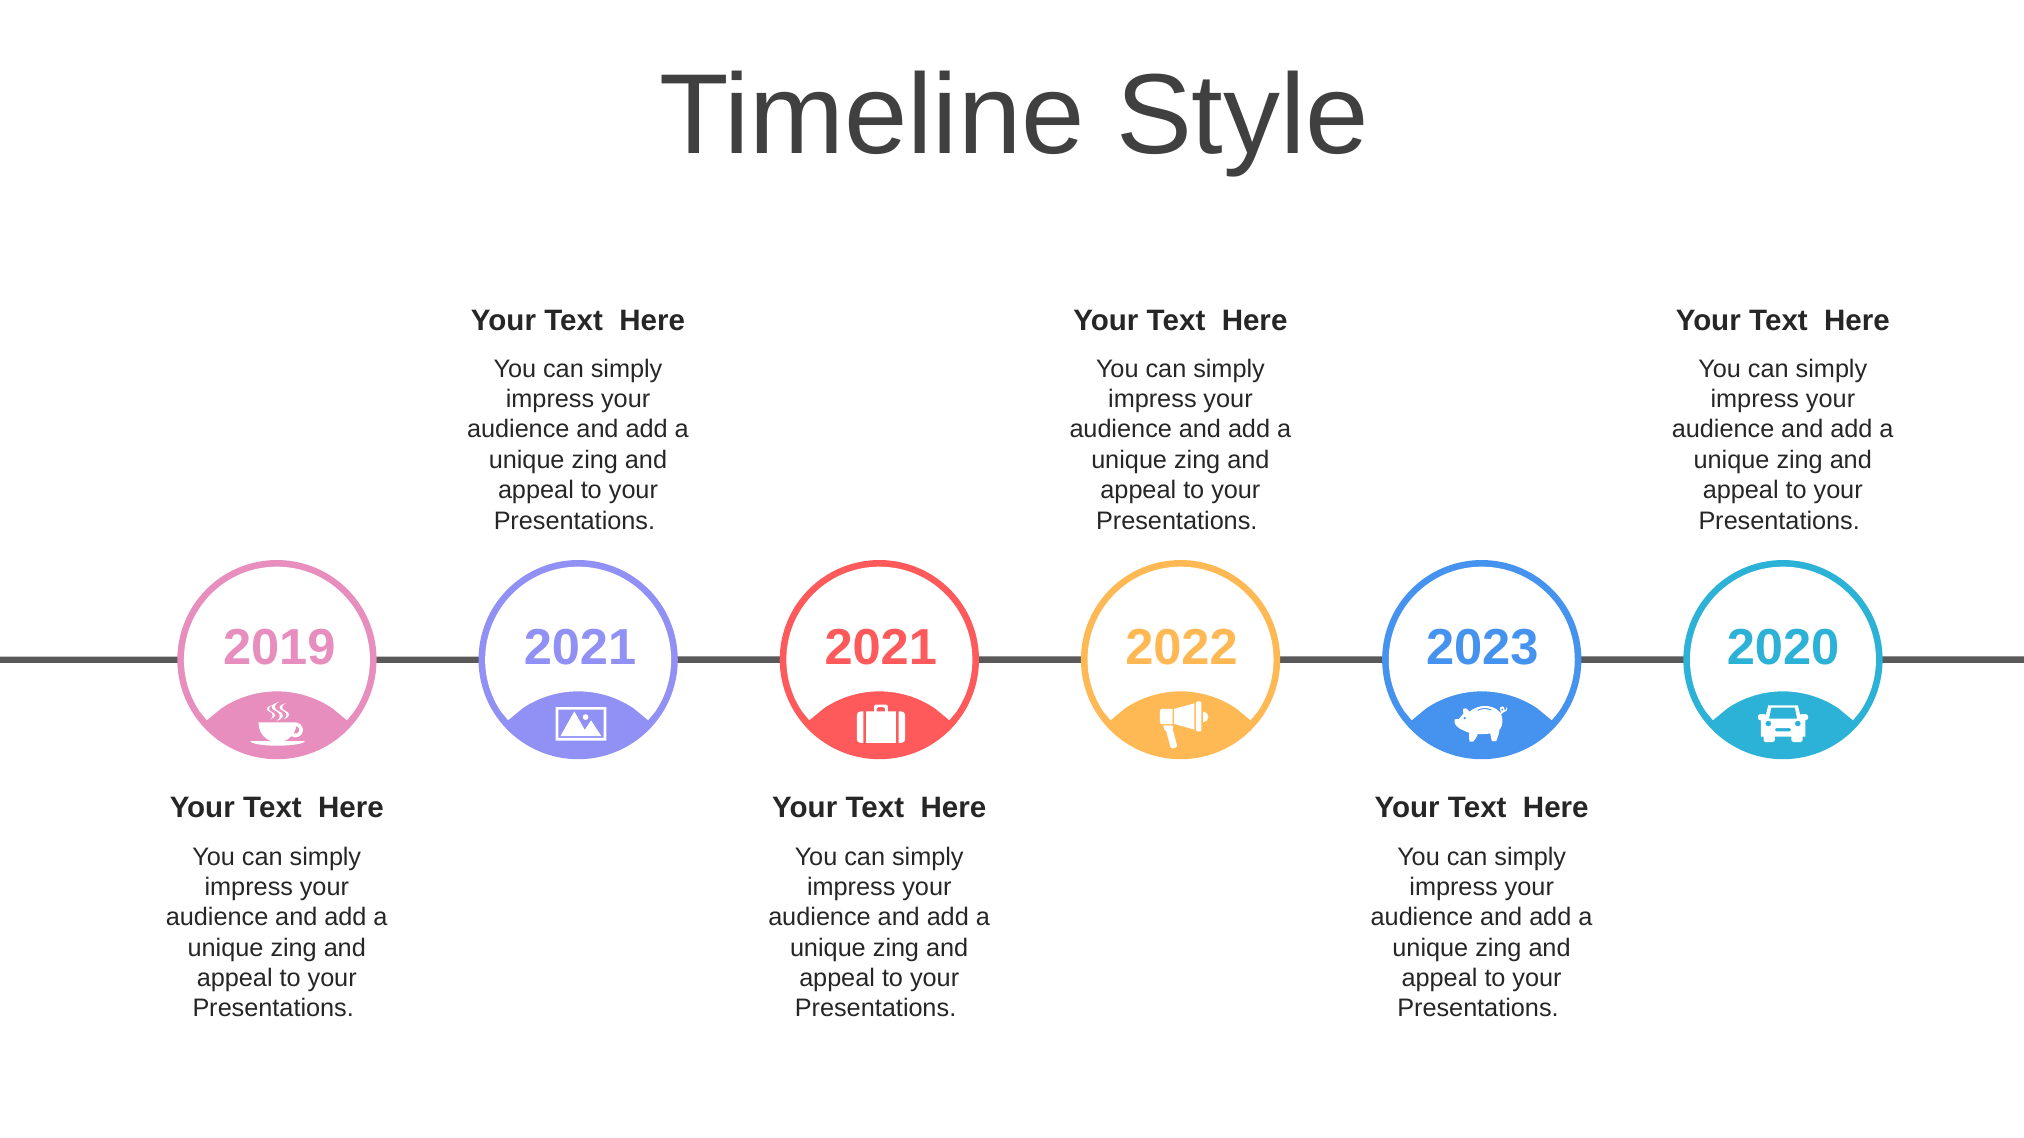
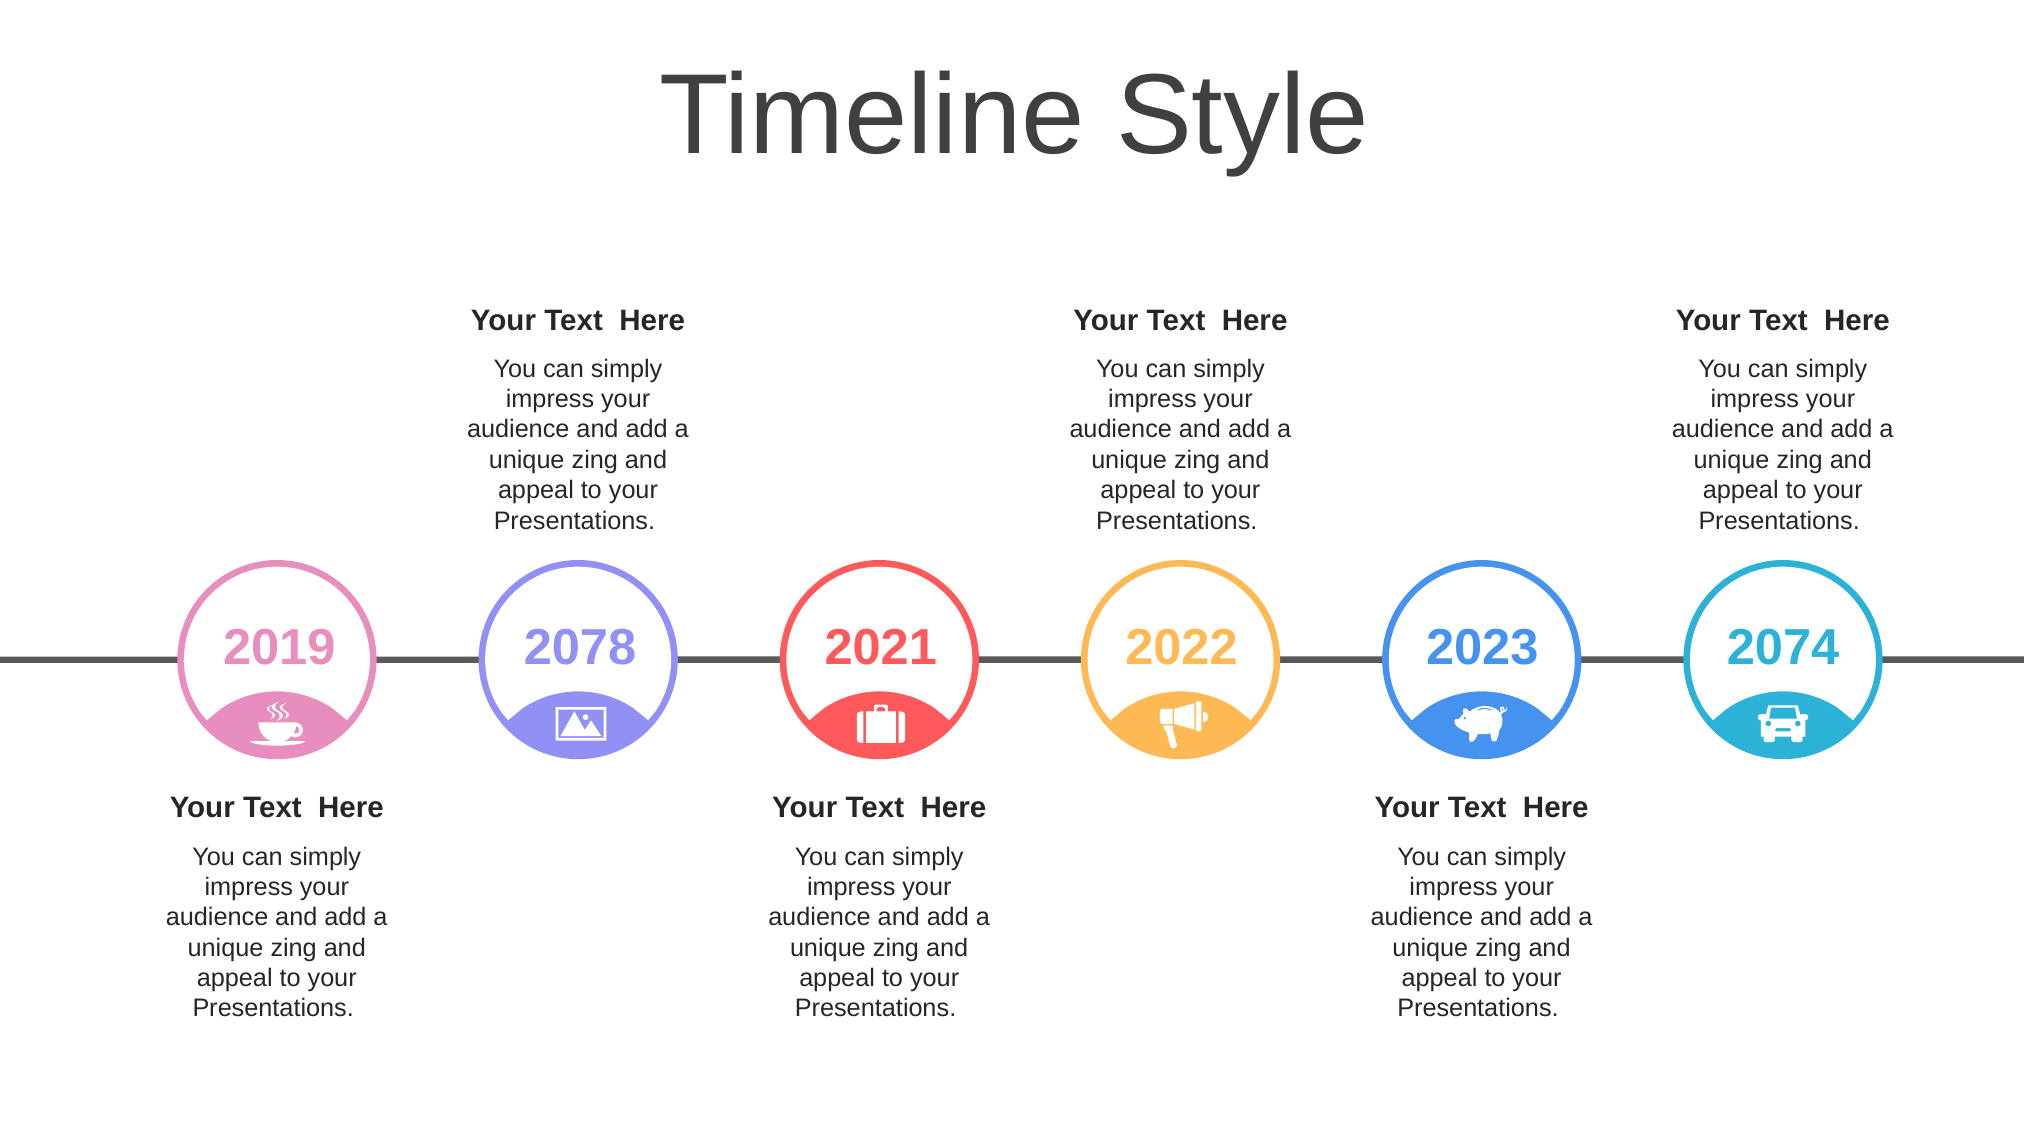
2021 at (580, 648): 2021 -> 2078
2020: 2020 -> 2074
